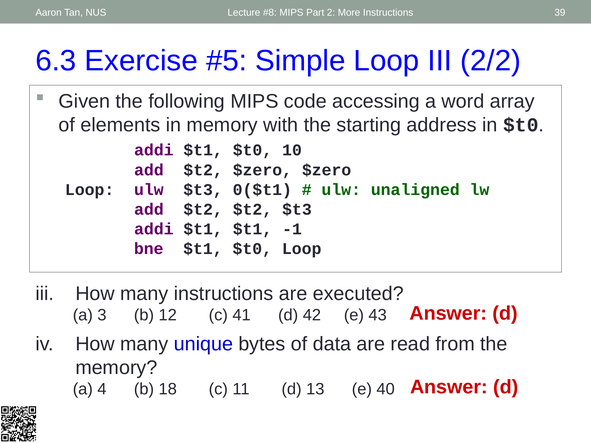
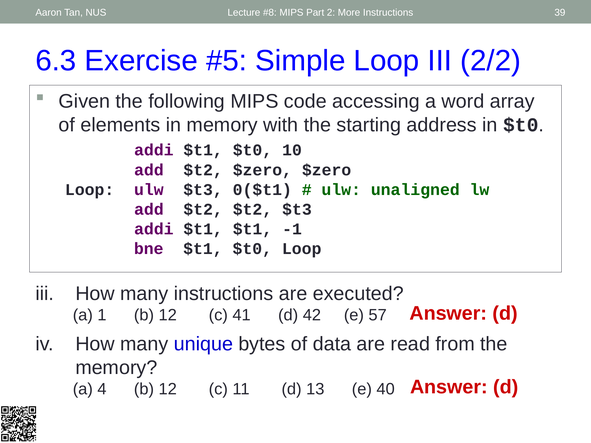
3: 3 -> 1
43: 43 -> 57
4 b 18: 18 -> 12
